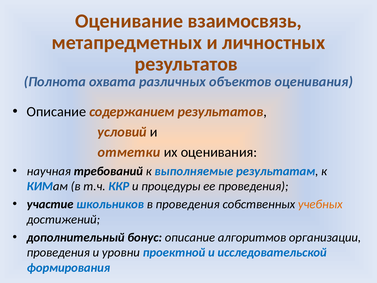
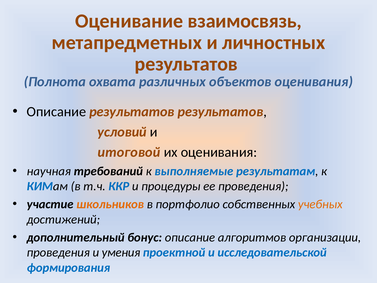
Описание содержанием: содержанием -> результатов
отметки: отметки -> итоговой
школьников colour: blue -> orange
в проведения: проведения -> портфолио
уровни: уровни -> умения
